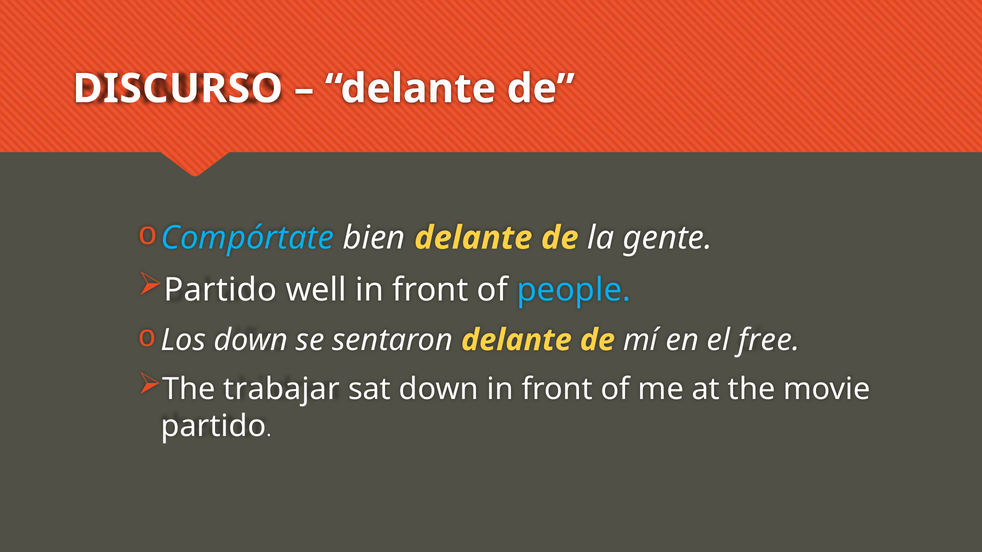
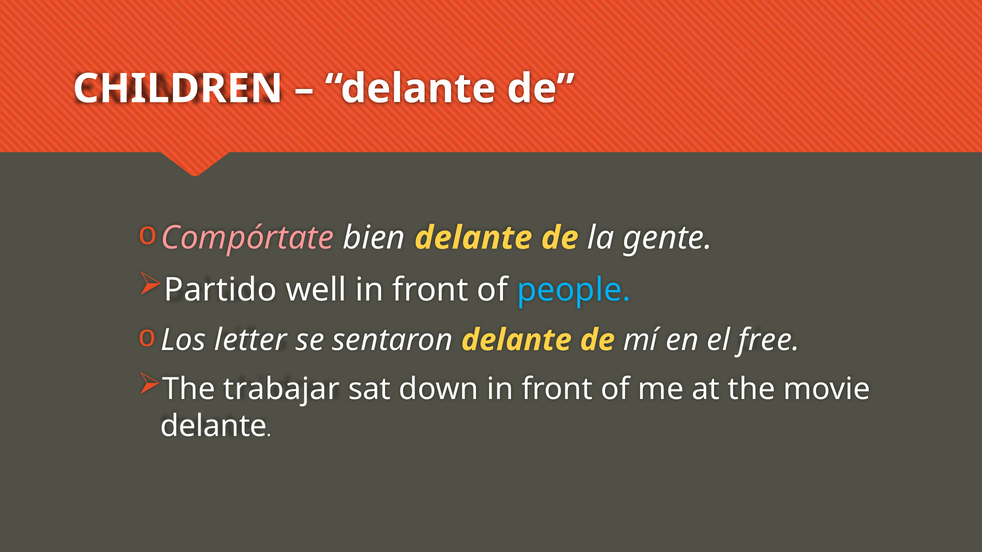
DISCURSO: DISCURSO -> CHILDREN
Compórtate colour: light blue -> pink
Los down: down -> letter
partido at (214, 426): partido -> delante
